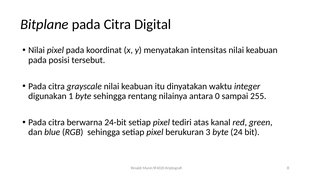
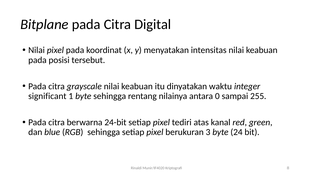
digunakan: digunakan -> significant
